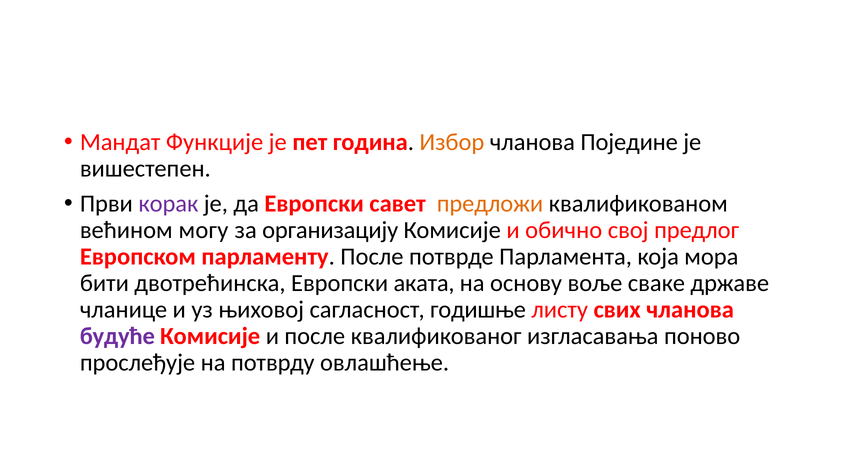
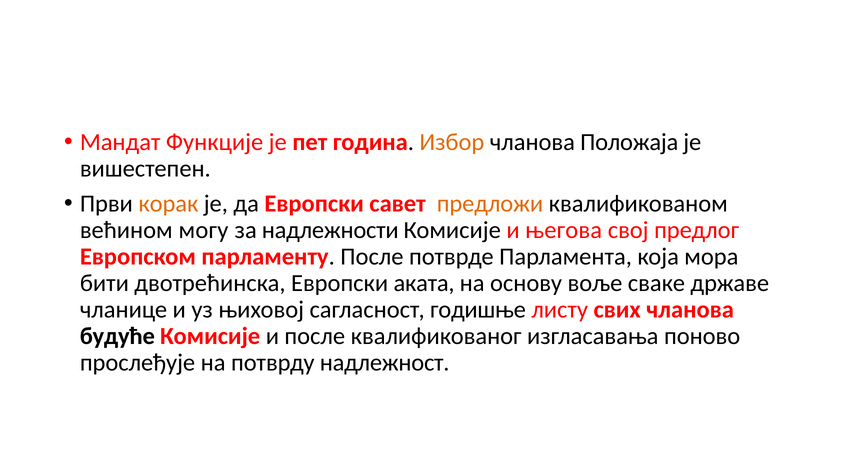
Поједине: Поједине -> Положаја
корак colour: purple -> orange
организацију: организацију -> надлежности
обично: обично -> његова
будуће colour: purple -> black
овлашћење: овлашћење -> надлежност
